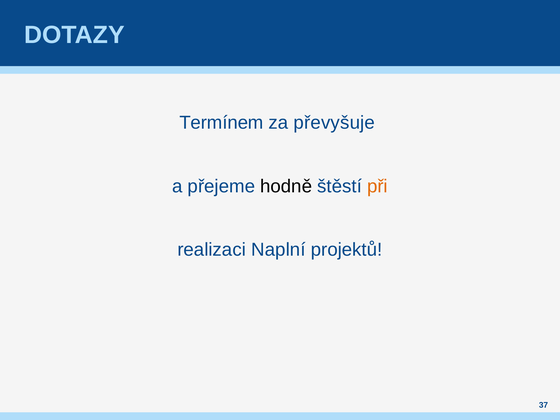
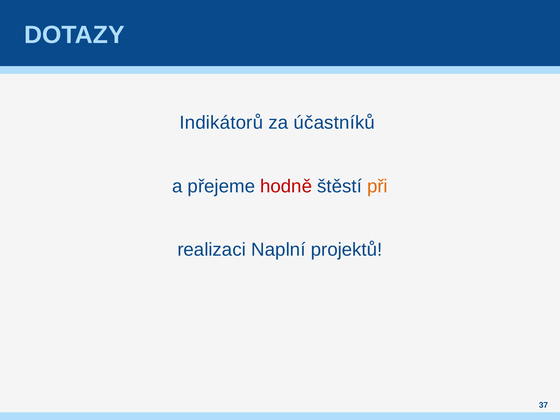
Termínem: Termínem -> Indikátorů
převyšuje: převyšuje -> účastníků
hodně colour: black -> red
